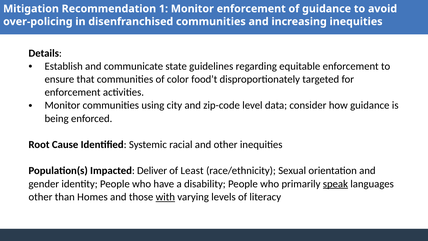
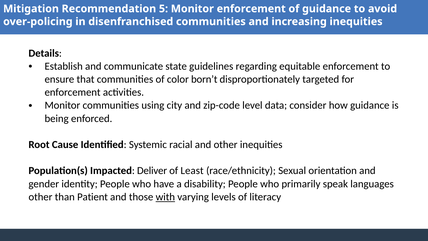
1: 1 -> 5
food’t: food’t -> born’t
speak underline: present -> none
Homes: Homes -> Patient
